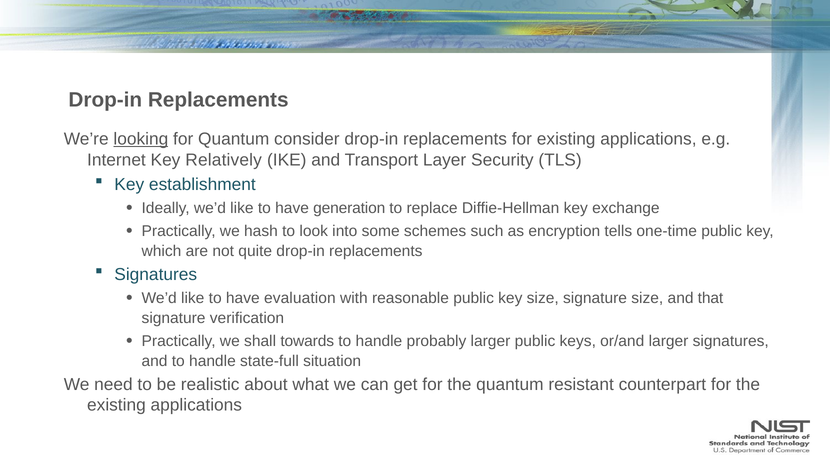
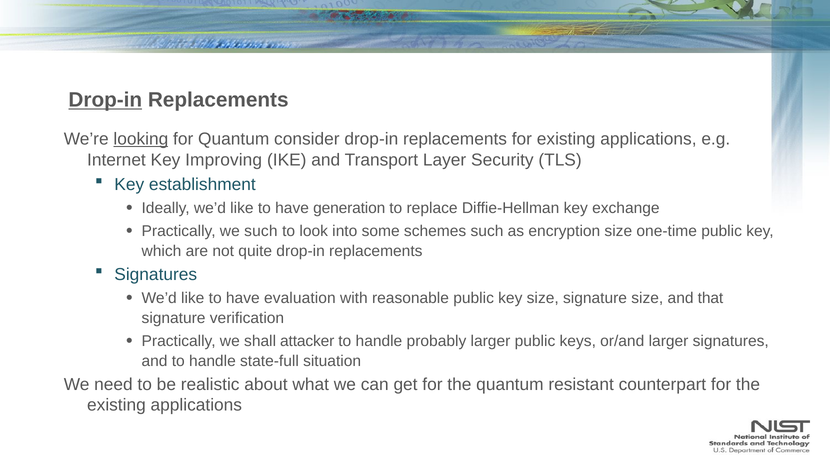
Drop-in at (105, 100) underline: none -> present
Relatively: Relatively -> Improving
we hash: hash -> such
encryption tells: tells -> size
towards: towards -> attacker
